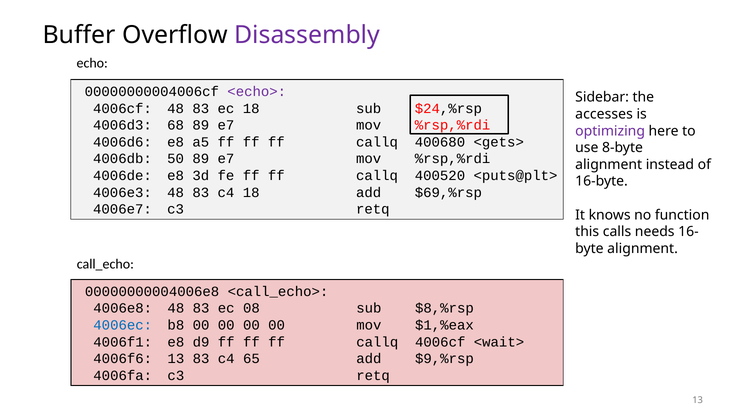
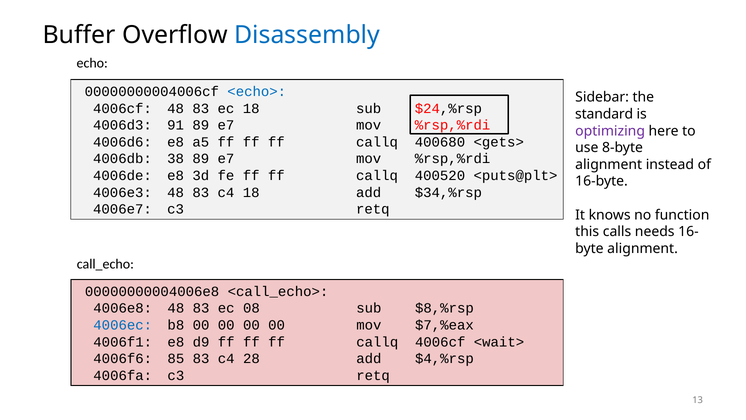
Disassembly colour: purple -> blue
<echo> colour: purple -> blue
accesses: accesses -> standard
68: 68 -> 91
50: 50 -> 38
$69,%rsp: $69,%rsp -> $34,%rsp
$1,%eax: $1,%eax -> $7,%eax
4006f6 13: 13 -> 85
65: 65 -> 28
$9,%rsp: $9,%rsp -> $4,%rsp
